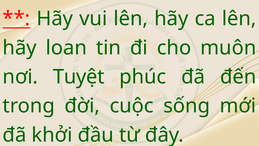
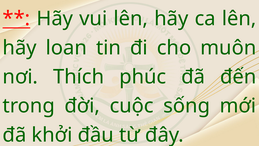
Tuyệt: Tuyệt -> Thích
